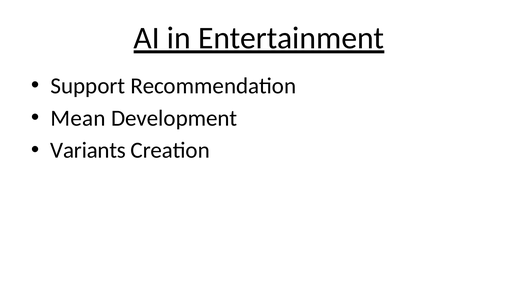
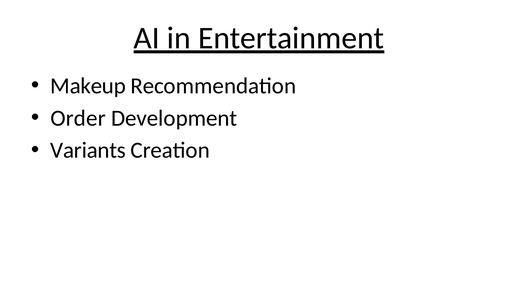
Support: Support -> Makeup
Mean: Mean -> Order
